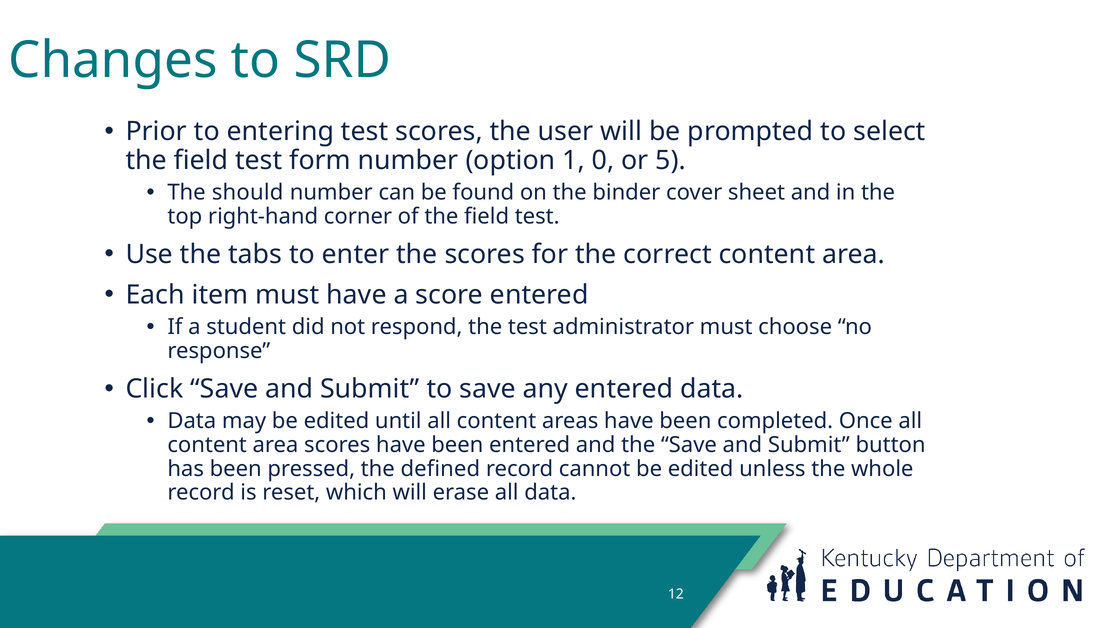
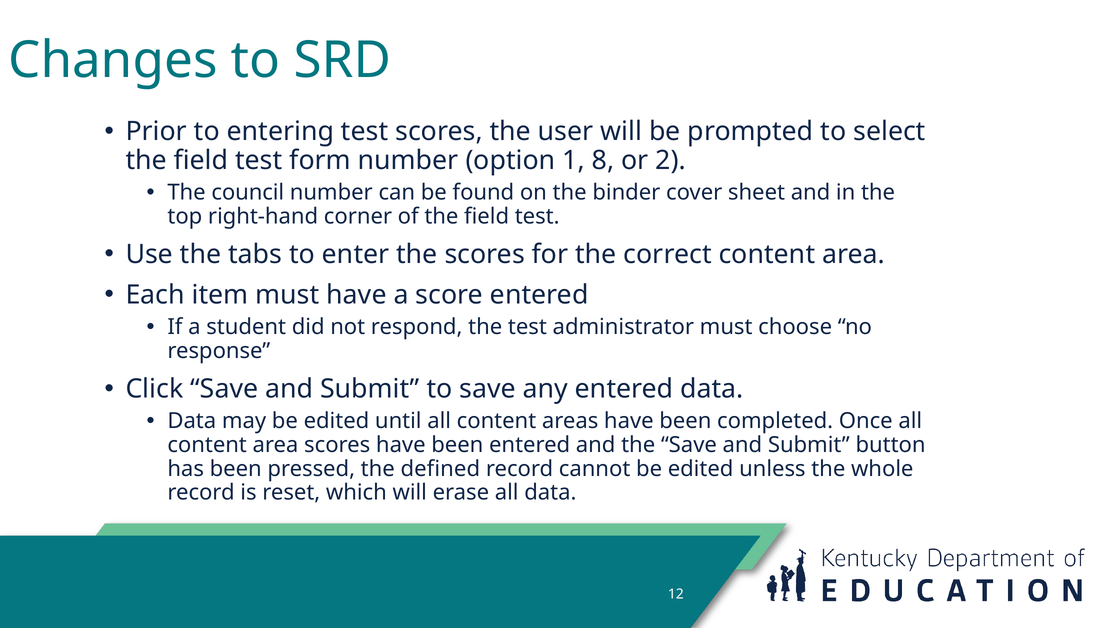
0: 0 -> 8
5: 5 -> 2
should: should -> council
